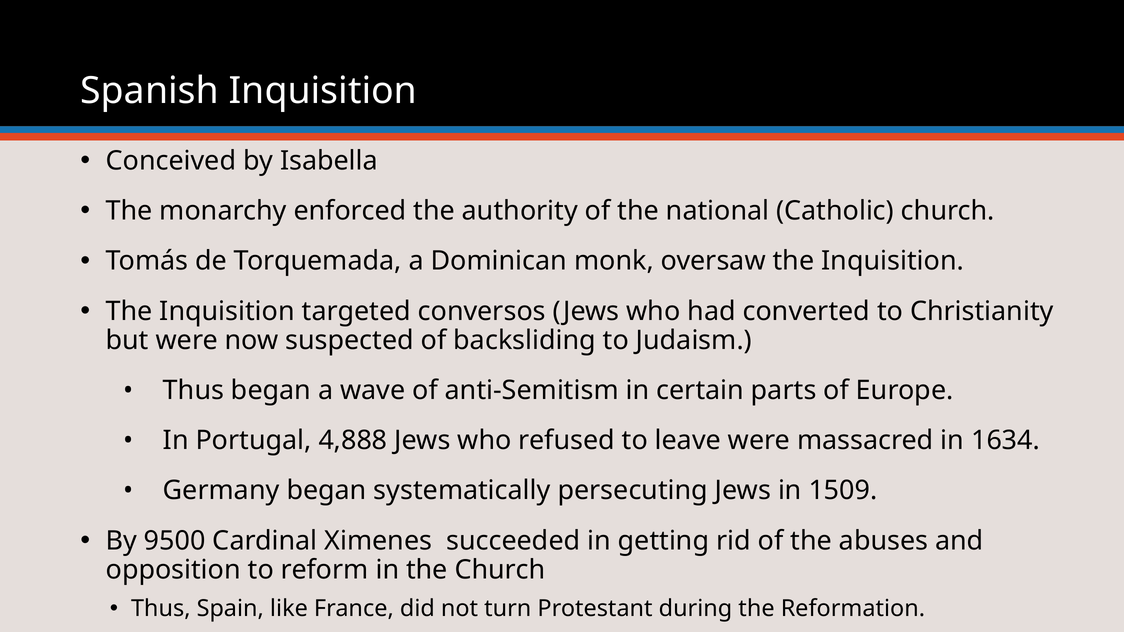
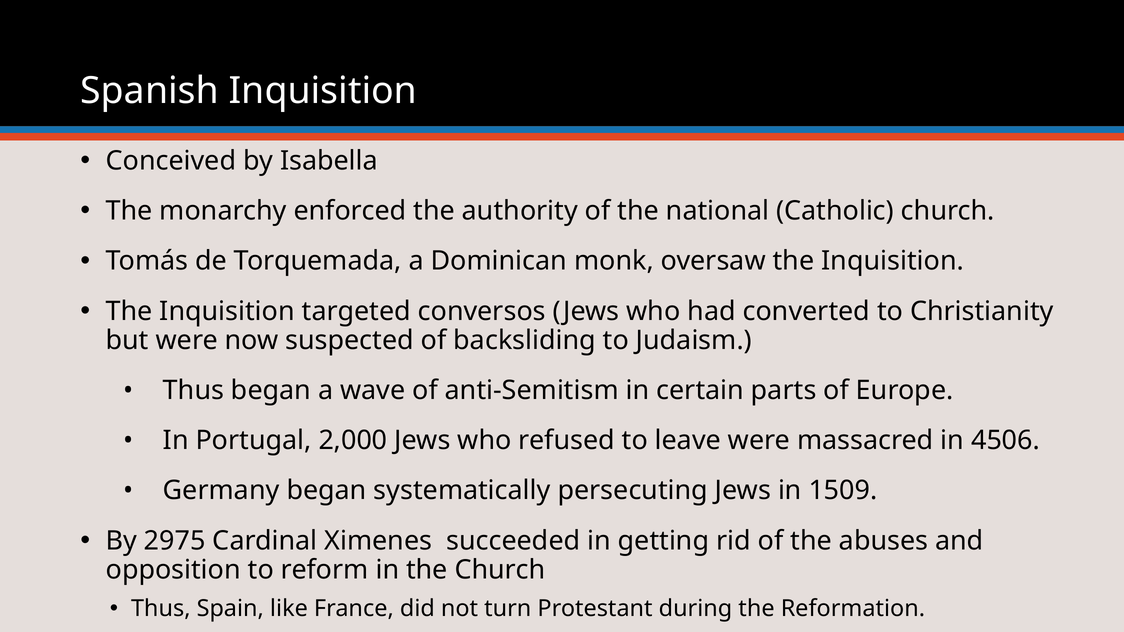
4,888: 4,888 -> 2,000
1634: 1634 -> 4506
9500: 9500 -> 2975
